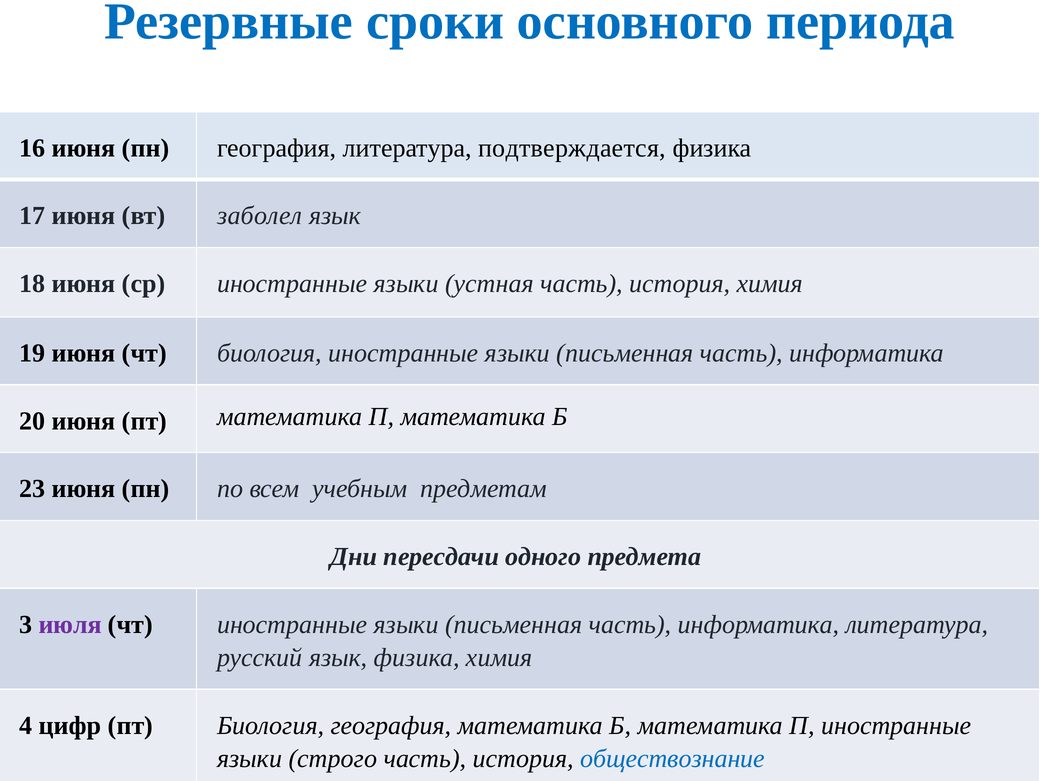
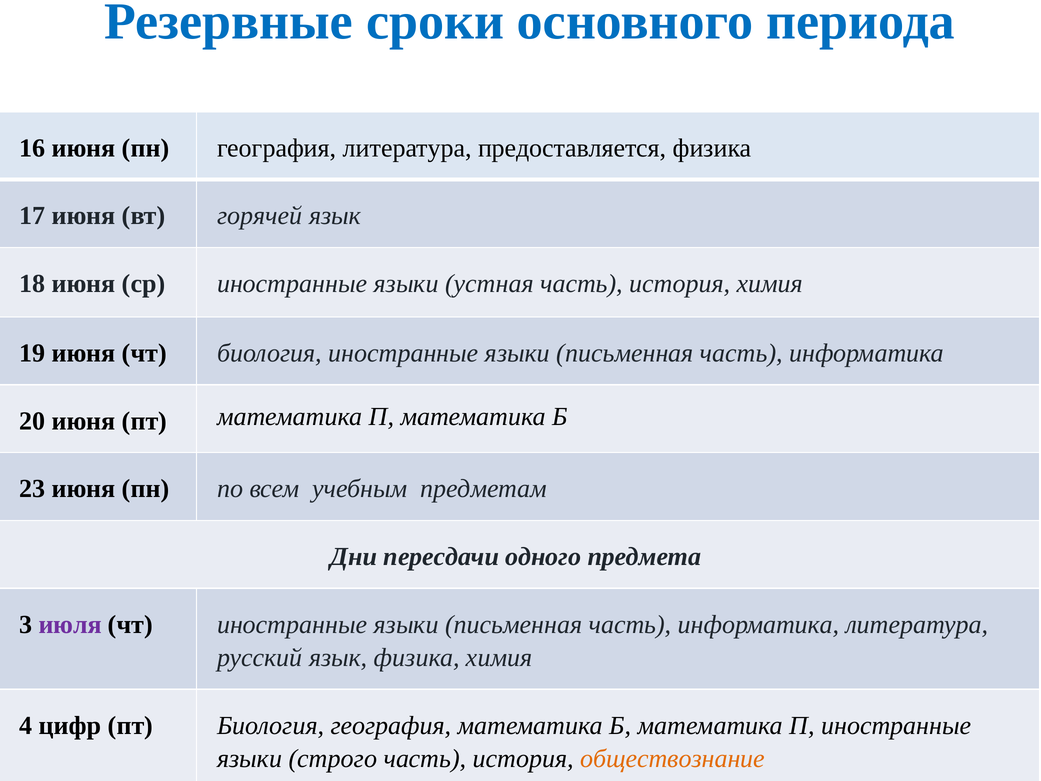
подтверждается: подтверждается -> предоставляется
заболел: заболел -> горячей
обществознание colour: blue -> orange
